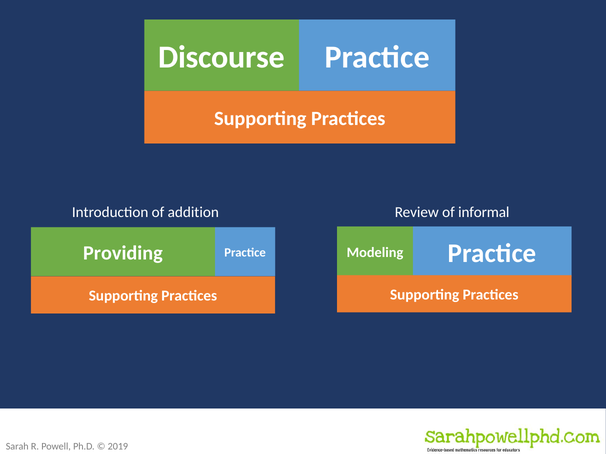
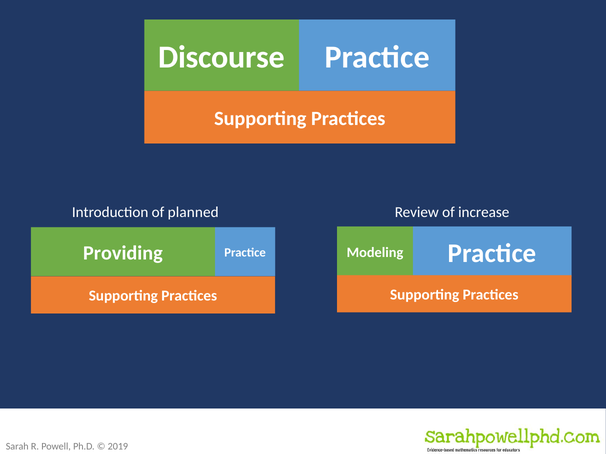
addition: addition -> planned
informal: informal -> increase
